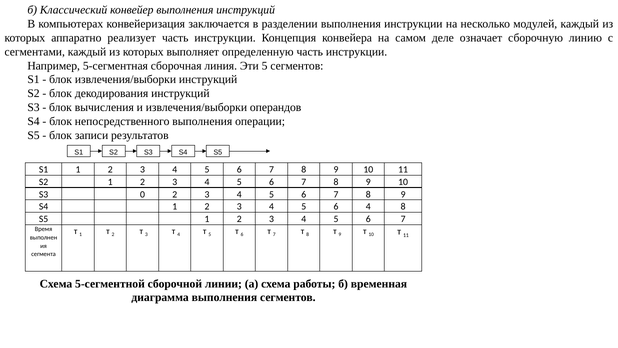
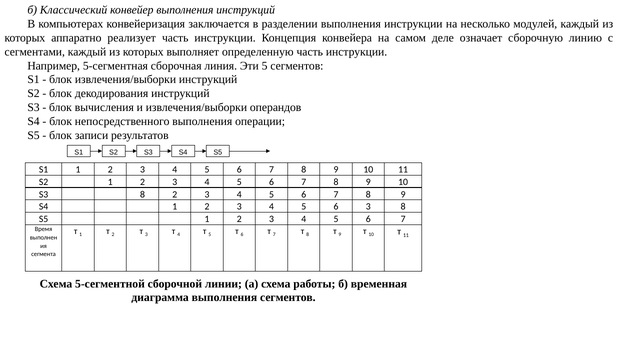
S3 0: 0 -> 8
6 4: 4 -> 3
